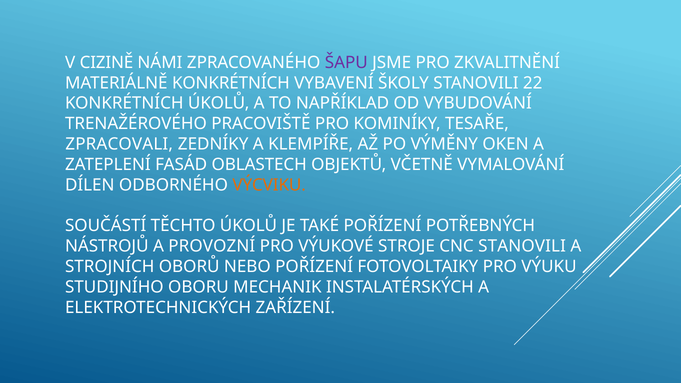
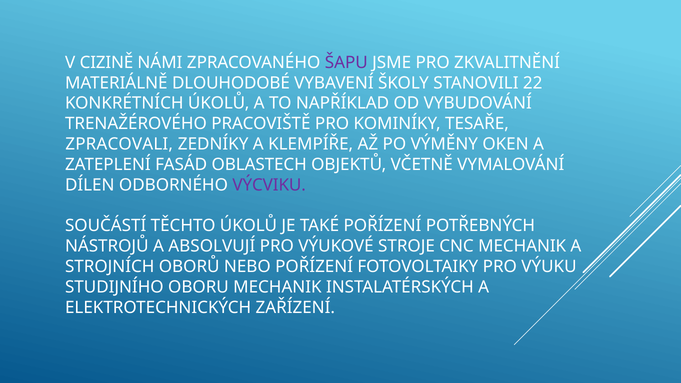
MATERIÁLNĚ KONKRÉTNÍCH: KONKRÉTNÍCH -> DLOUHODOBÉ
VÝCVIKU colour: orange -> purple
PROVOZNÍ: PROVOZNÍ -> ABSOLVUJÍ
CNC STANOVILI: STANOVILI -> MECHANIK
